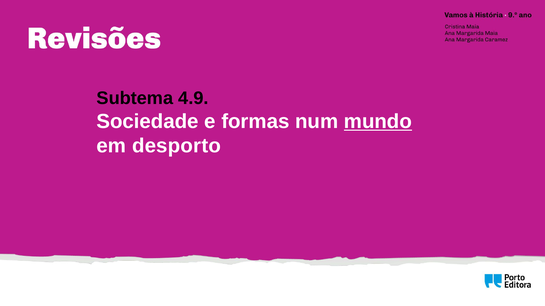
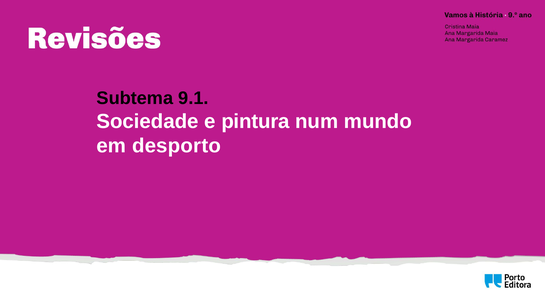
4.9: 4.9 -> 9.1
formas: formas -> pintura
mundo underline: present -> none
